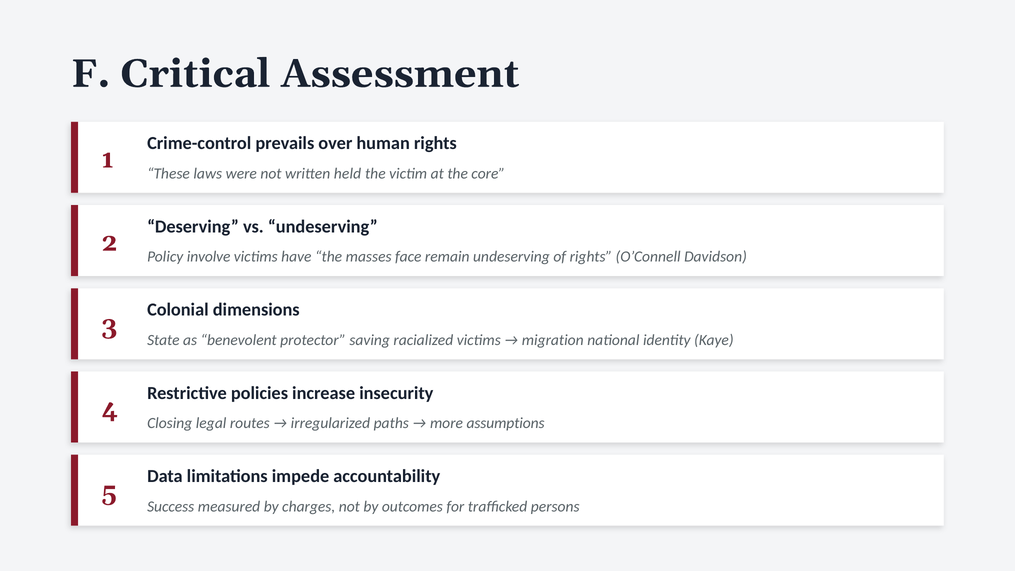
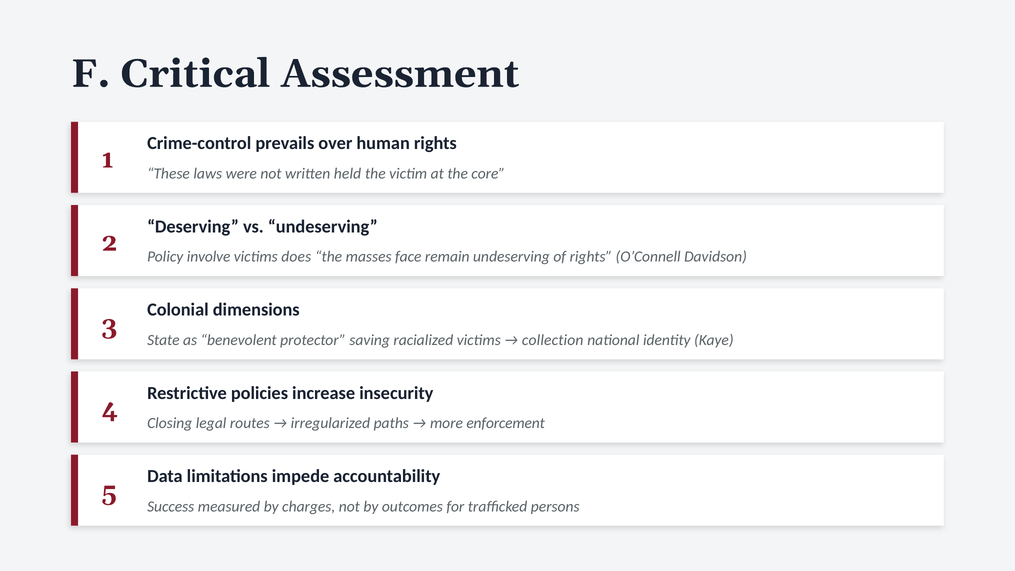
have: have -> does
migration: migration -> collection
assumptions: assumptions -> enforcement
